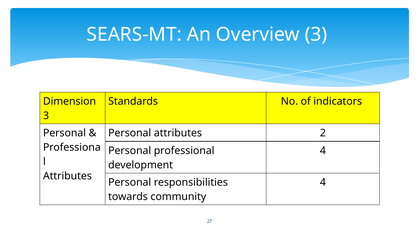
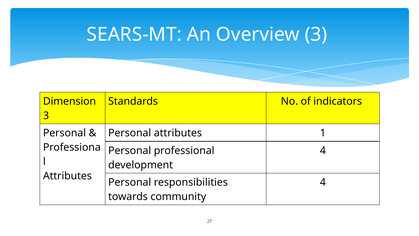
2: 2 -> 1
